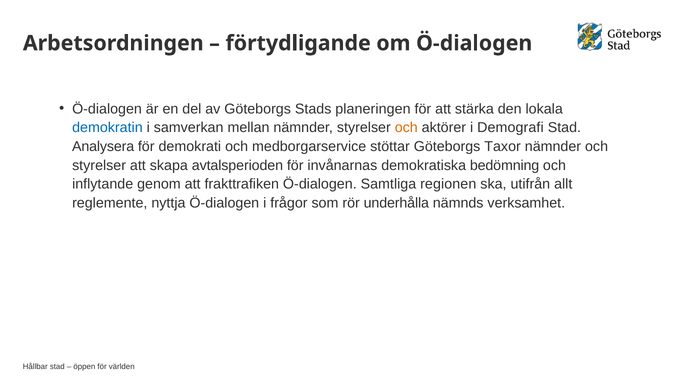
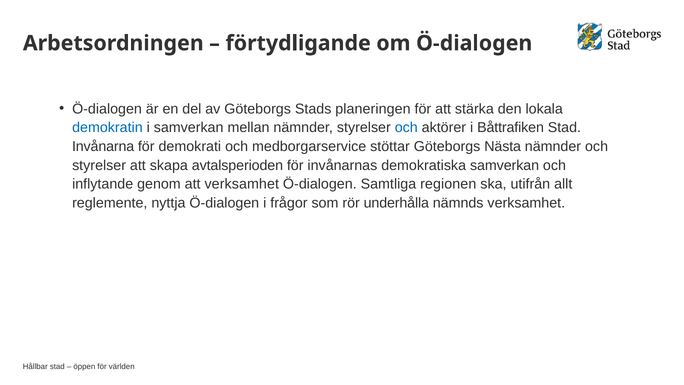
och at (406, 128) colour: orange -> blue
Demografi: Demografi -> Båttrafiken
Analysera: Analysera -> Invånarna
Taxor: Taxor -> Nästa
demokratiska bedömning: bedömning -> samverkan
att frakttrafiken: frakttrafiken -> verksamhet
